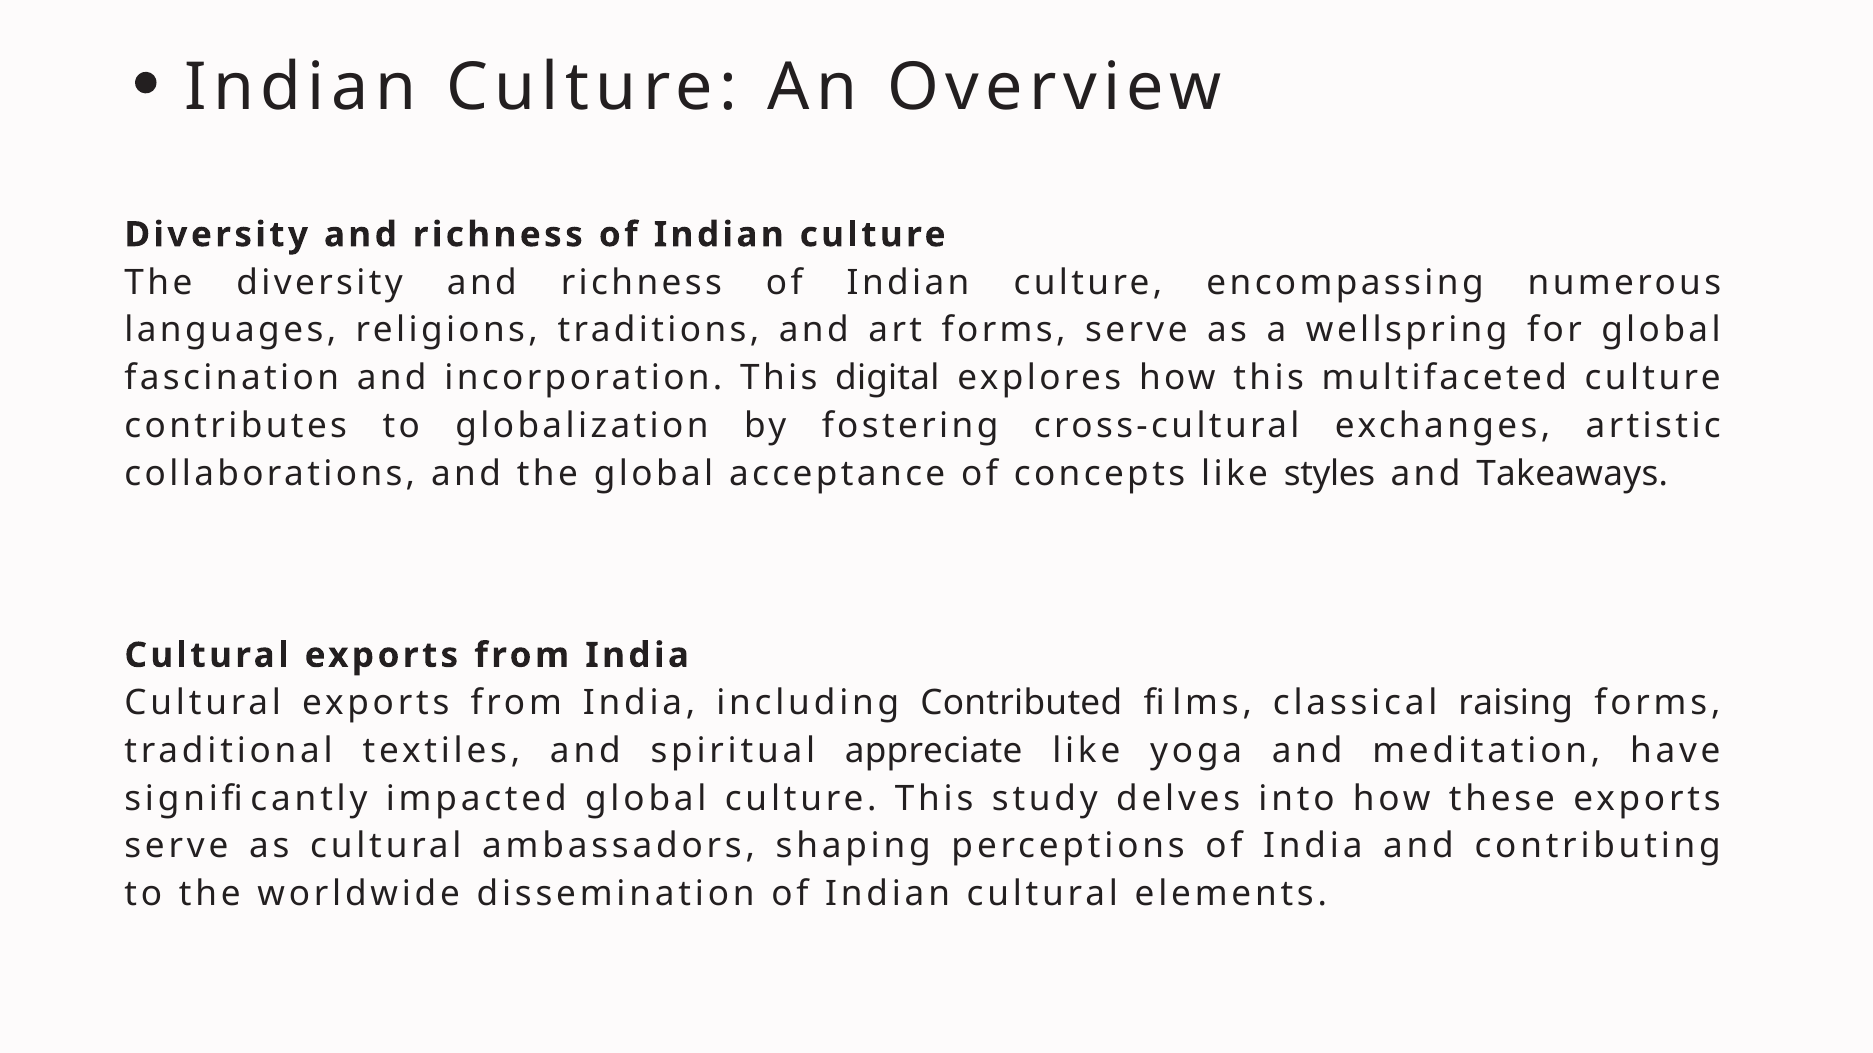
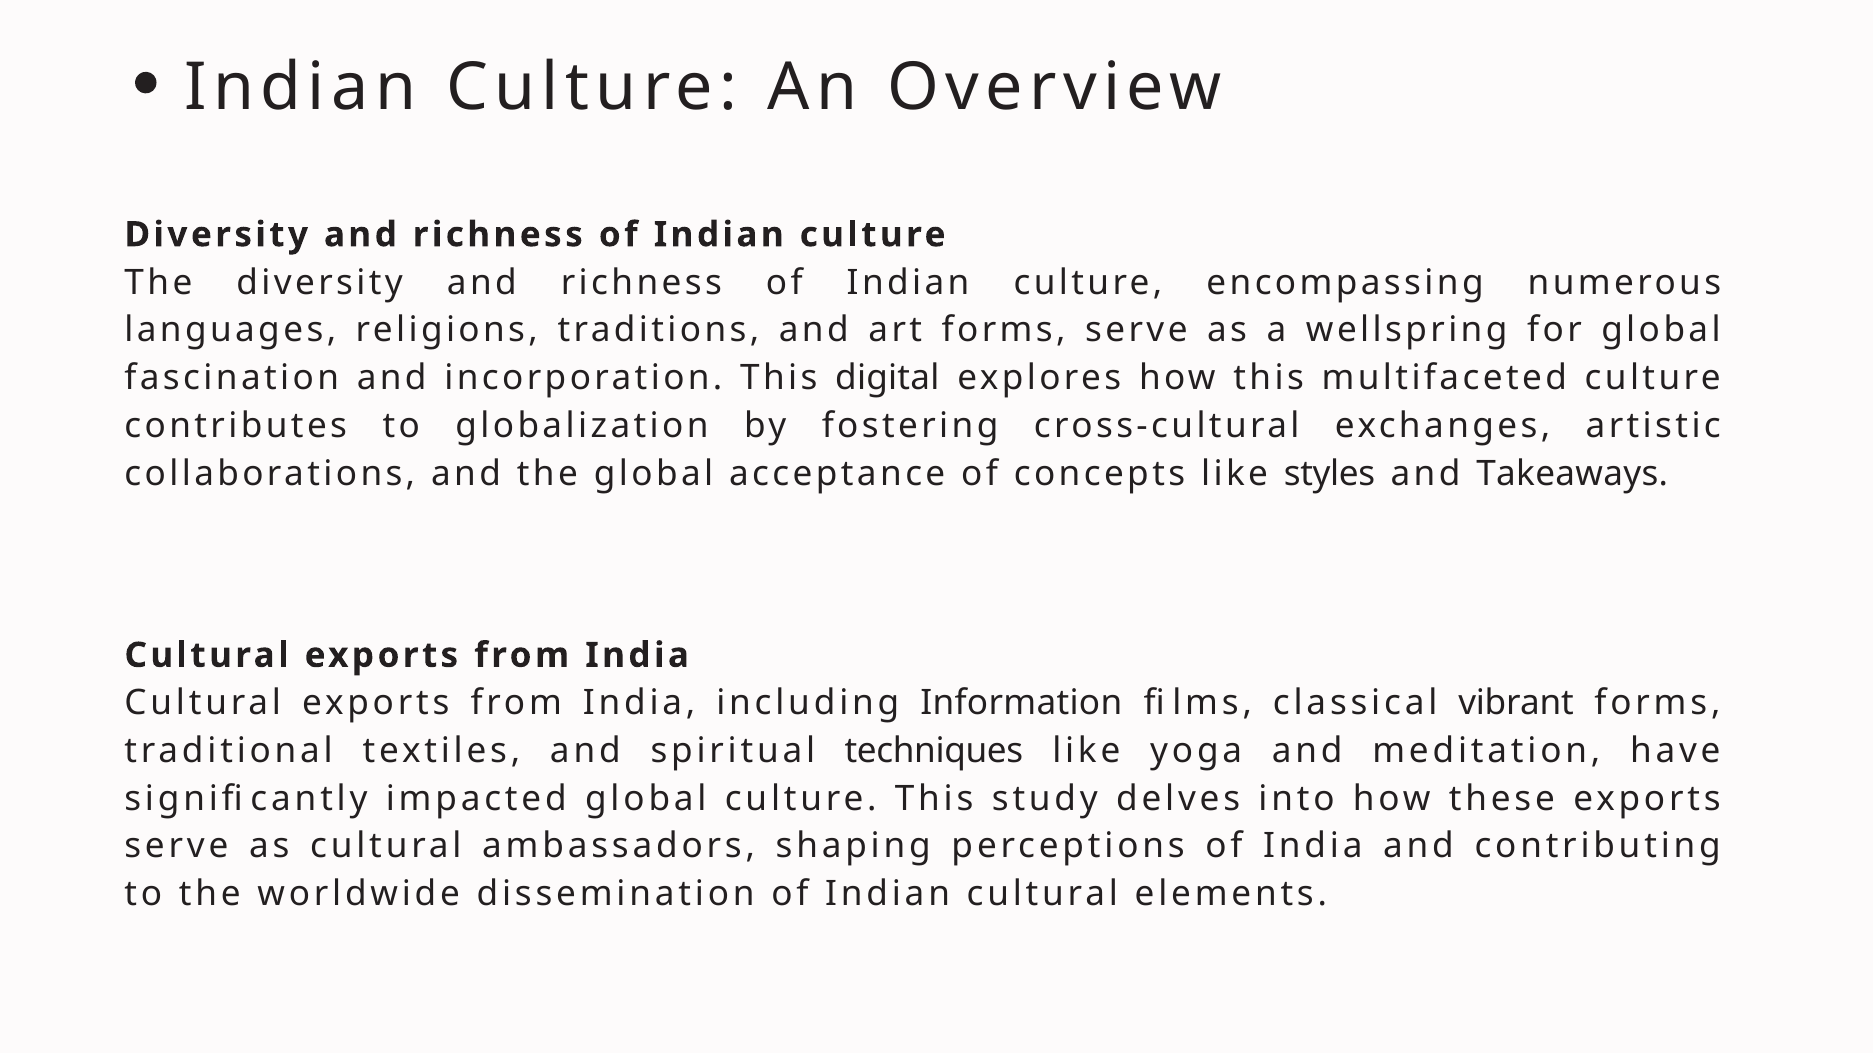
Contributed: Contributed -> Information
raising: raising -> vibrant
appreciate: appreciate -> techniques
